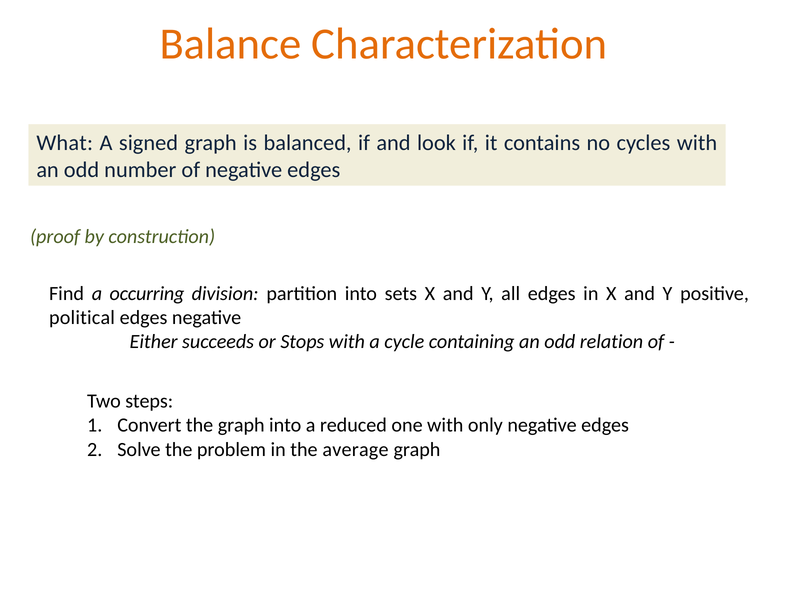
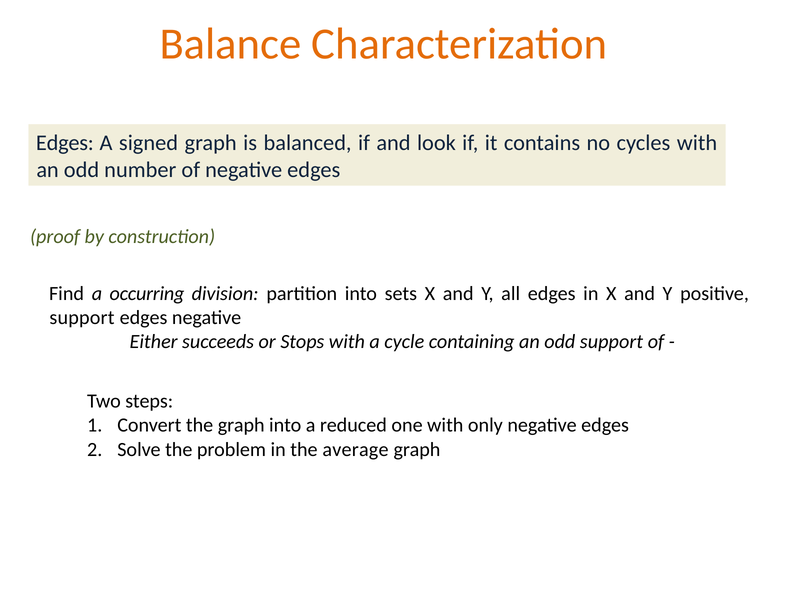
What at (65, 143): What -> Edges
political at (82, 318): political -> support
odd relation: relation -> support
